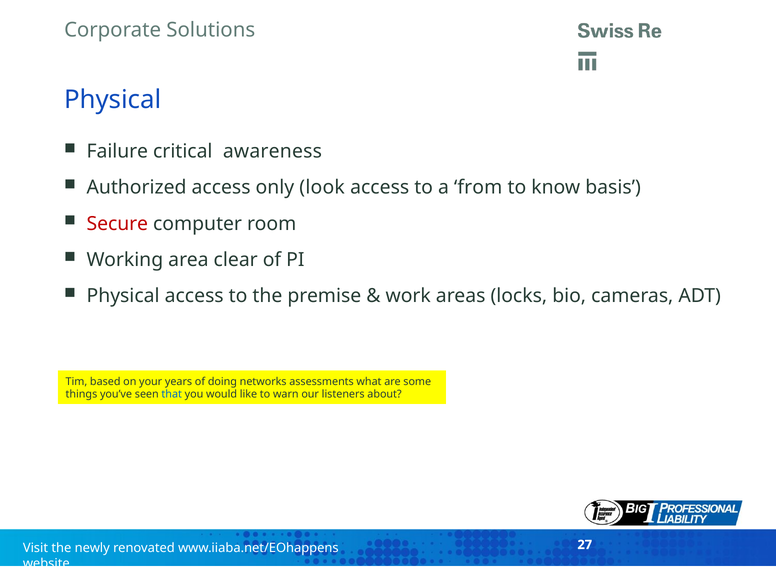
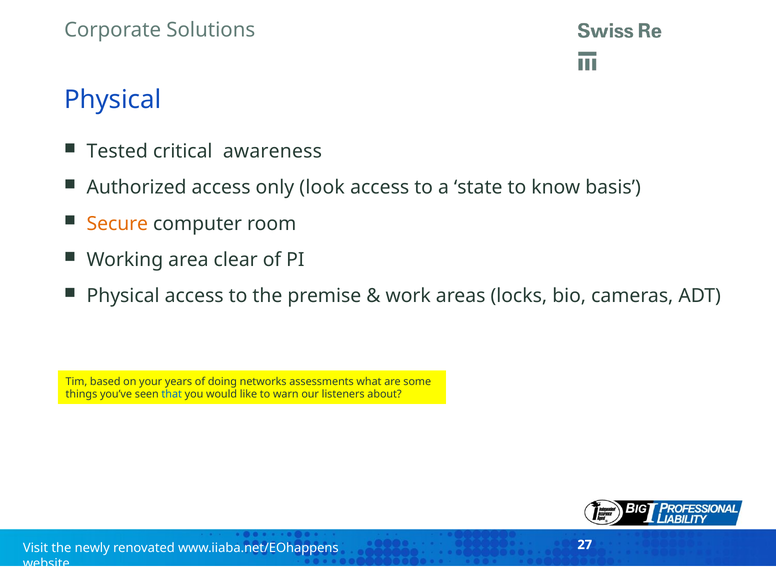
Failure: Failure -> Tested
from: from -> state
Secure colour: red -> orange
